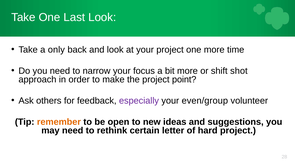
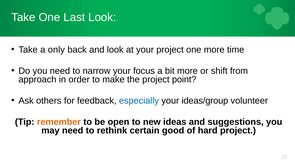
shot: shot -> from
especially colour: purple -> blue
even/group: even/group -> ideas/group
letter: letter -> good
